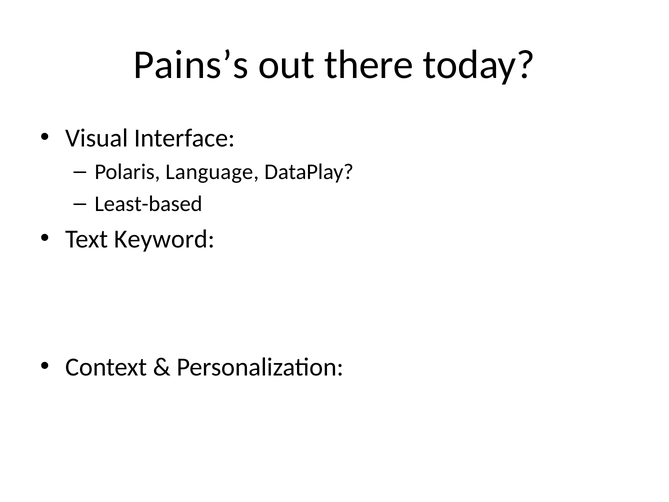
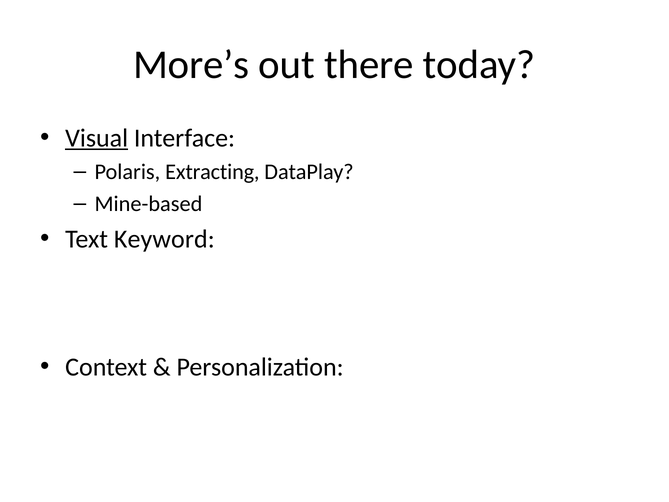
Pains’s: Pains’s -> More’s
Visual underline: none -> present
Polaris Language: Language -> Extracting
Least-based: Least-based -> Mine-based
